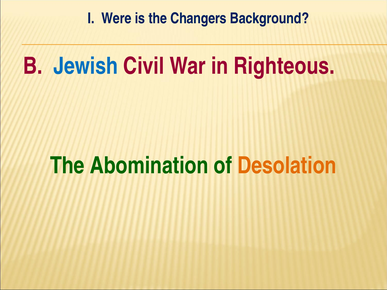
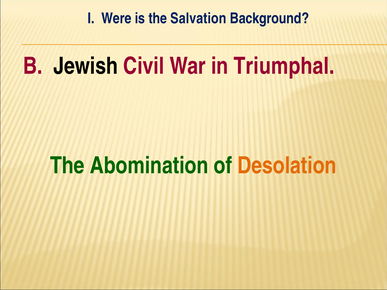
Changers: Changers -> Salvation
Jewish colour: blue -> black
Righteous: Righteous -> Triumphal
